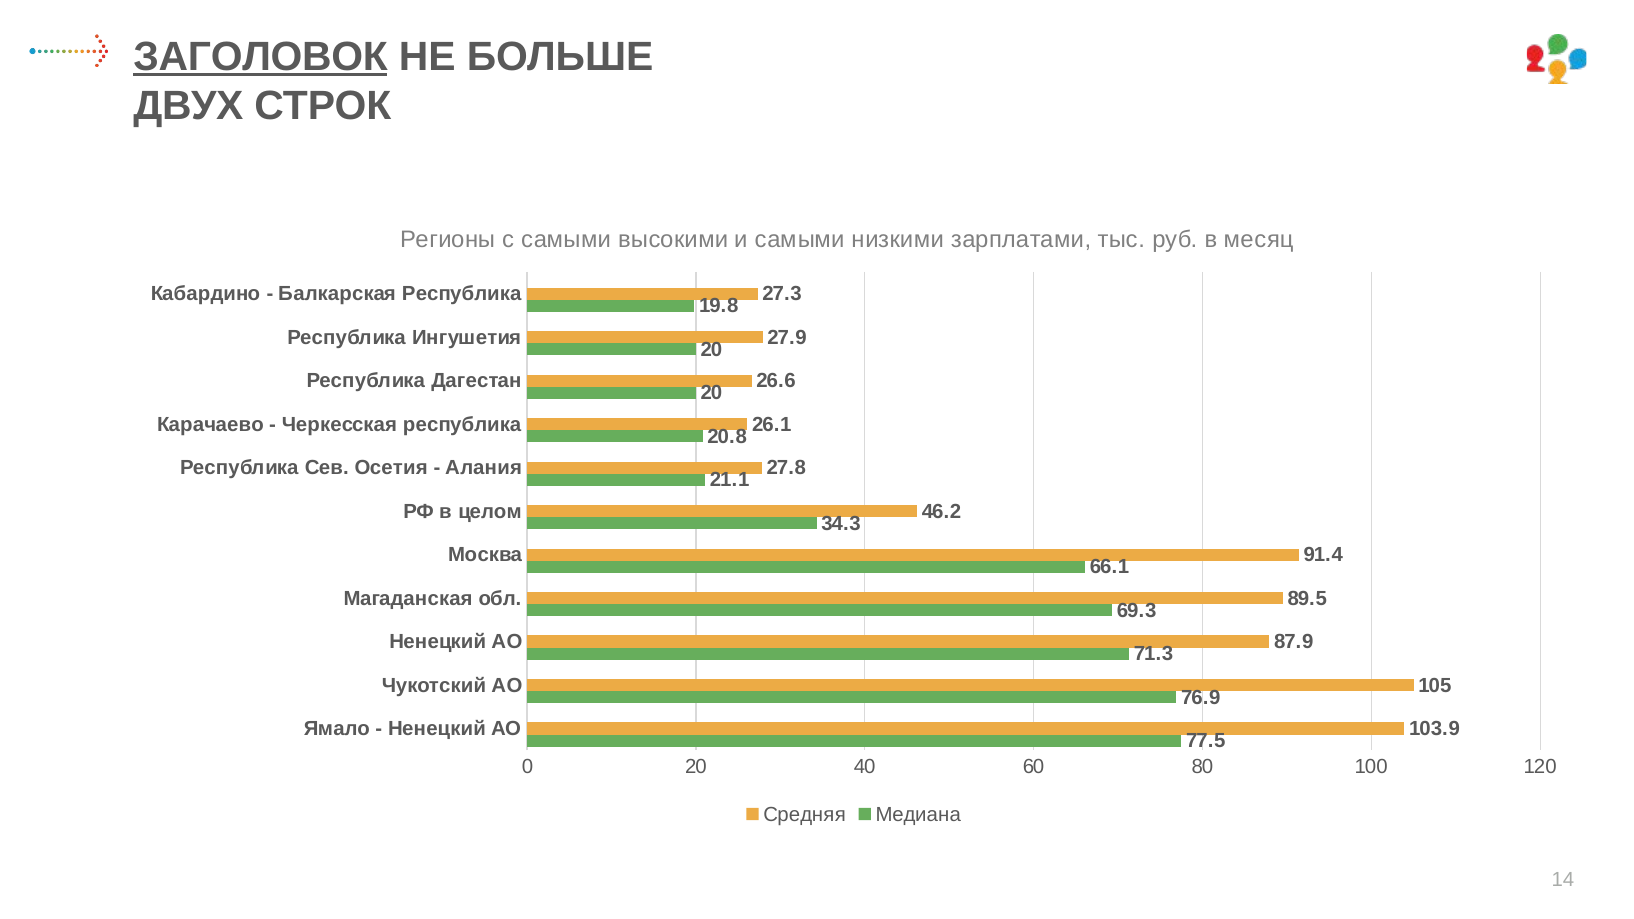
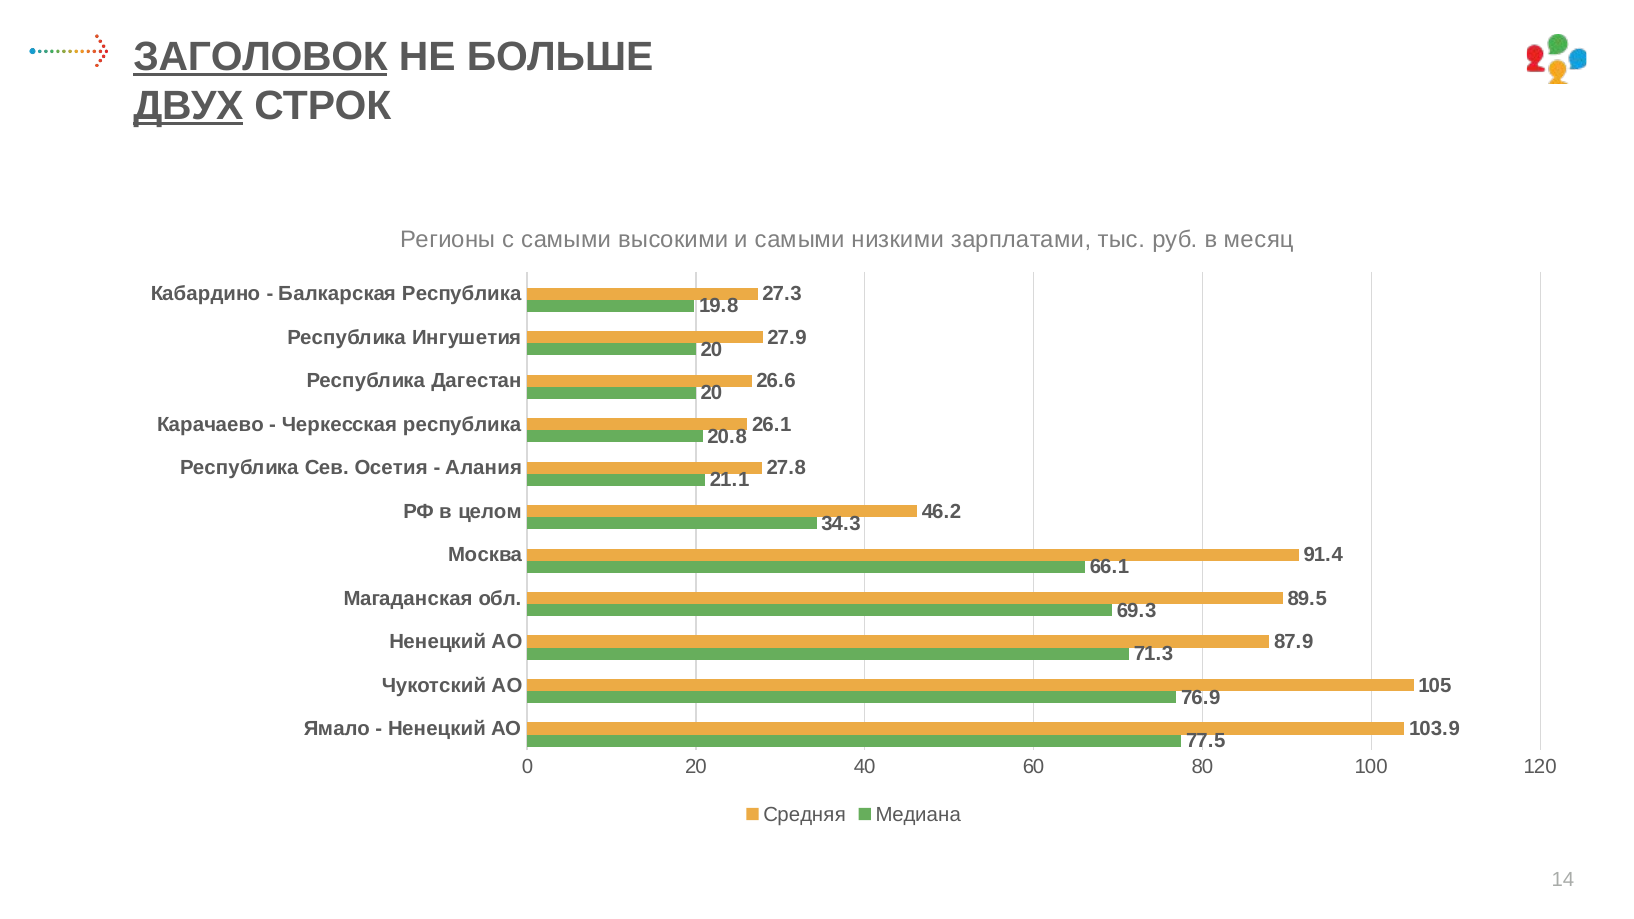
ДВУХ underline: none -> present
